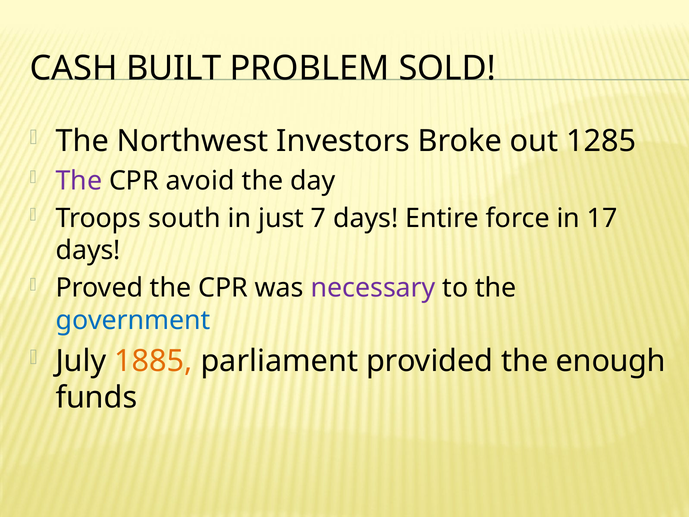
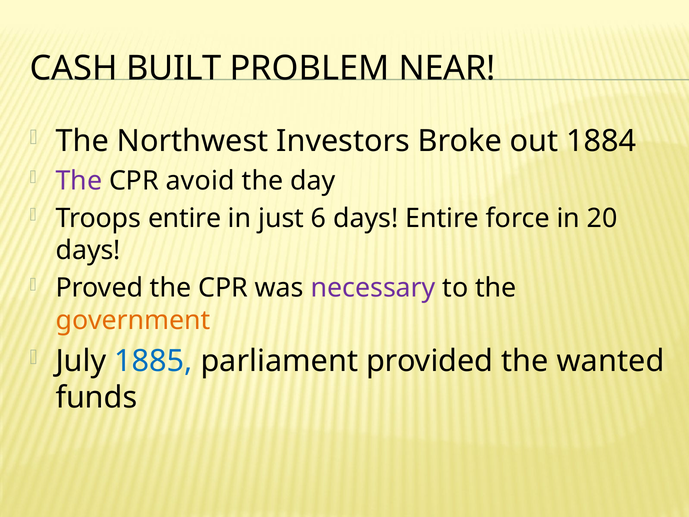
SOLD: SOLD -> NEAR
1285: 1285 -> 1884
Troops south: south -> entire
7: 7 -> 6
17: 17 -> 20
government colour: blue -> orange
1885 colour: orange -> blue
enough: enough -> wanted
